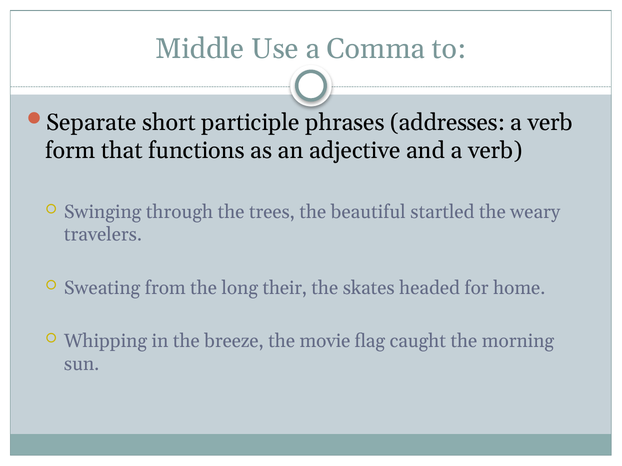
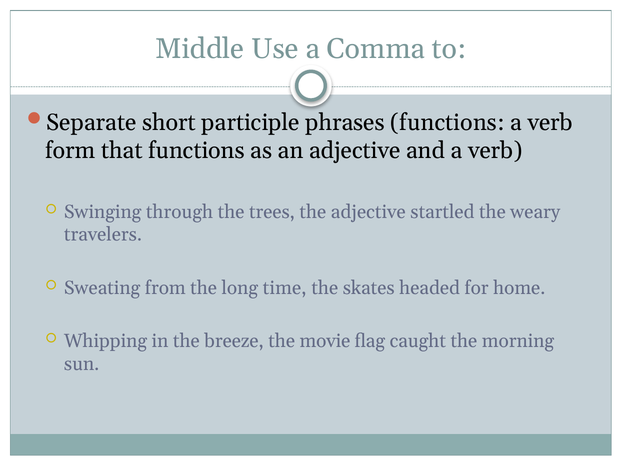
phrases addresses: addresses -> functions
the beautiful: beautiful -> adjective
their: their -> time
